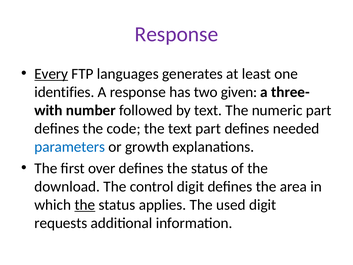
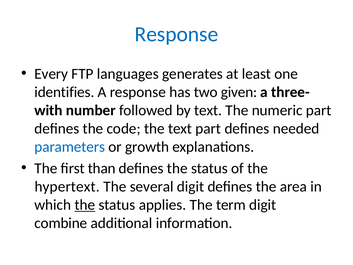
Response at (176, 34) colour: purple -> blue
Every underline: present -> none
over: over -> than
download: download -> hypertext
control: control -> several
used: used -> term
requests: requests -> combine
